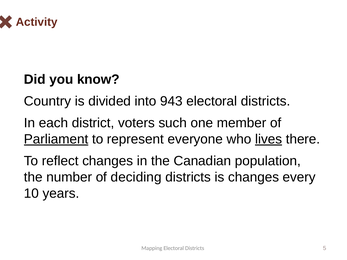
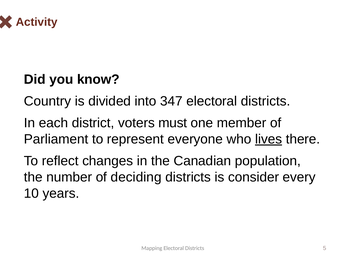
943: 943 -> 347
such: such -> must
Parliament underline: present -> none
is changes: changes -> consider
